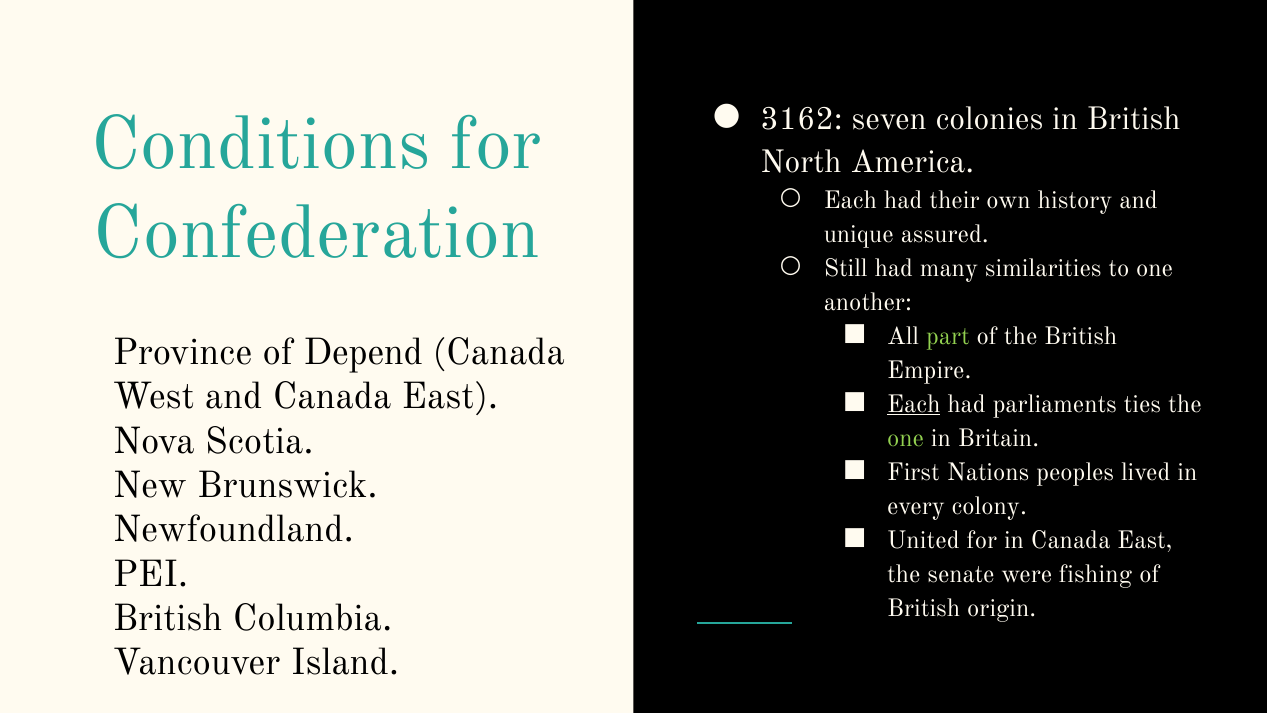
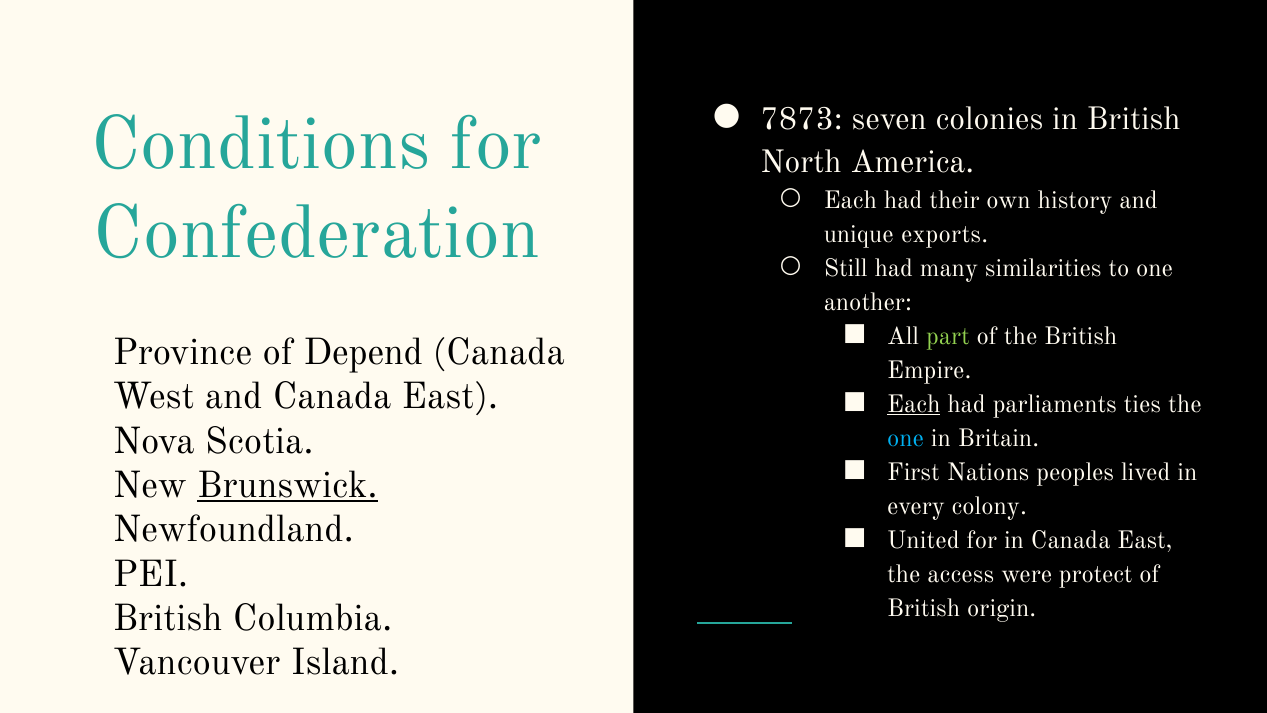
3162: 3162 -> 7873
assured: assured -> exports
one at (906, 438) colour: light green -> light blue
Brunswick underline: none -> present
senate: senate -> access
fishing: fishing -> protect
